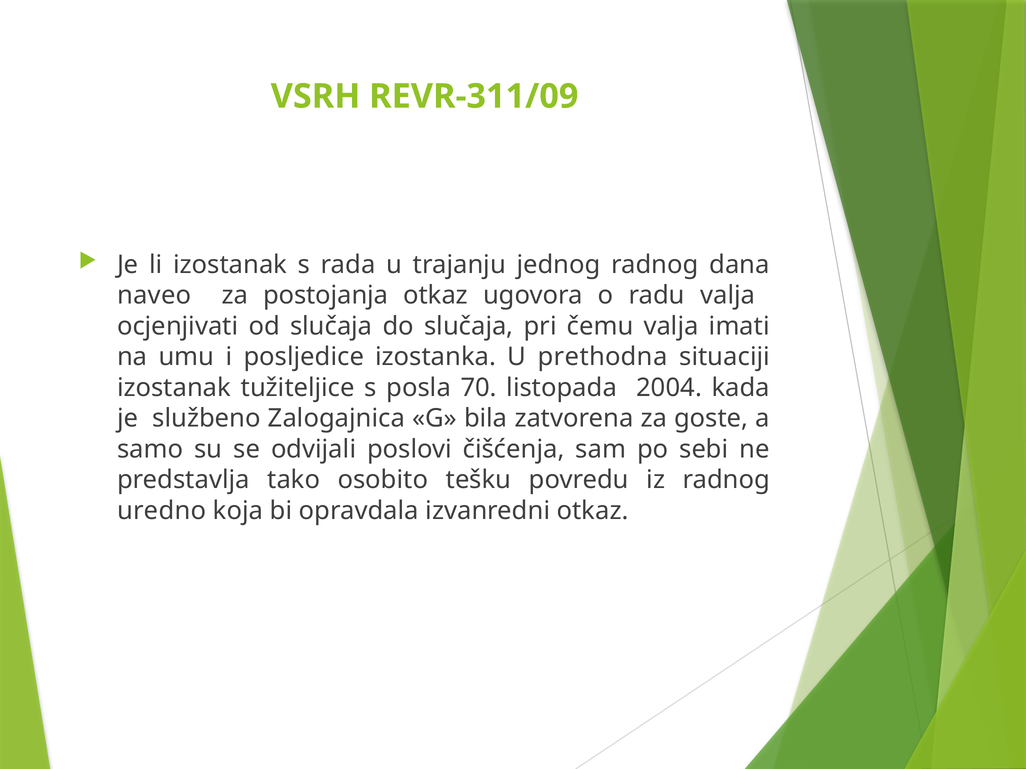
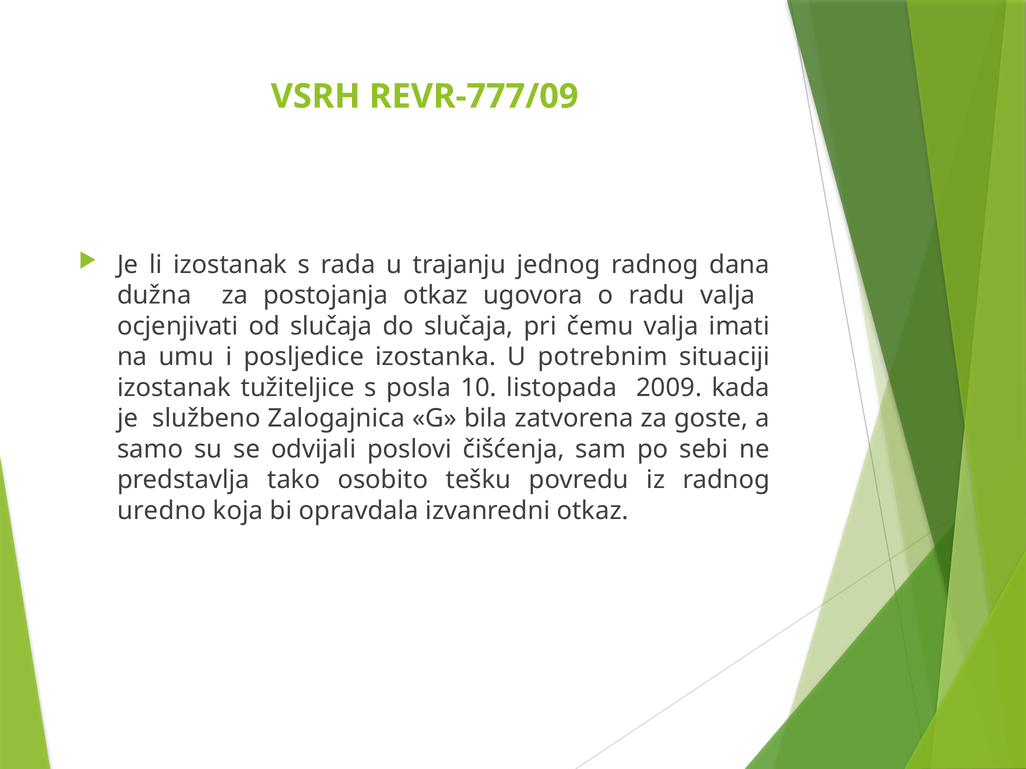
REVR-311/09: REVR-311/09 -> REVR-777/09
naveo: naveo -> dužna
prethodna: prethodna -> potrebnim
70: 70 -> 10
2004: 2004 -> 2009
